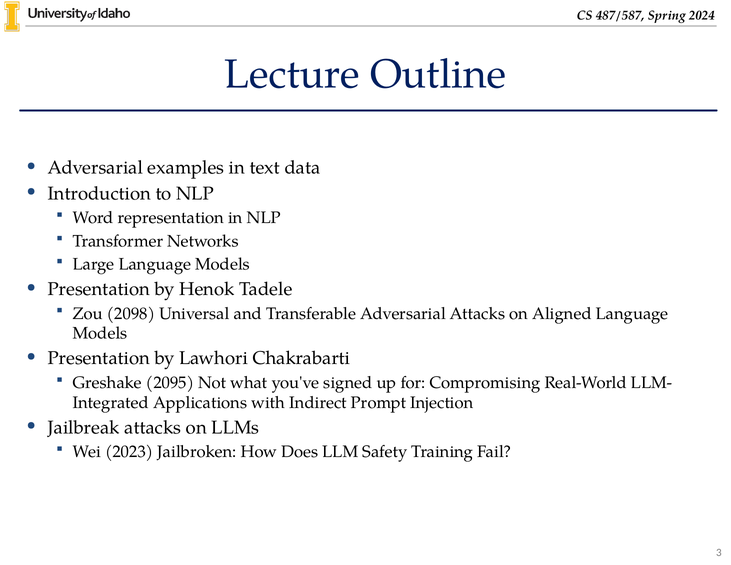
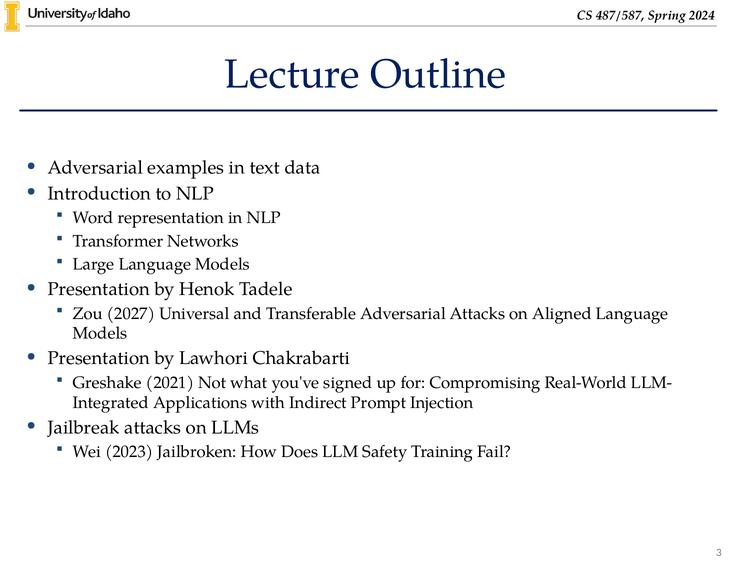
2098: 2098 -> 2027
2095: 2095 -> 2021
